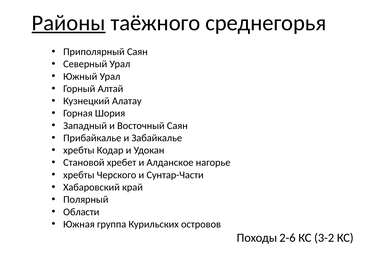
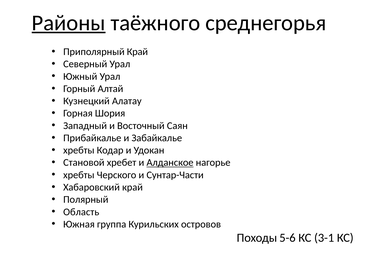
Приполярный Саян: Саян -> Край
Алданское underline: none -> present
Области: Области -> Область
2-6: 2-6 -> 5-6
3-2: 3-2 -> 3-1
